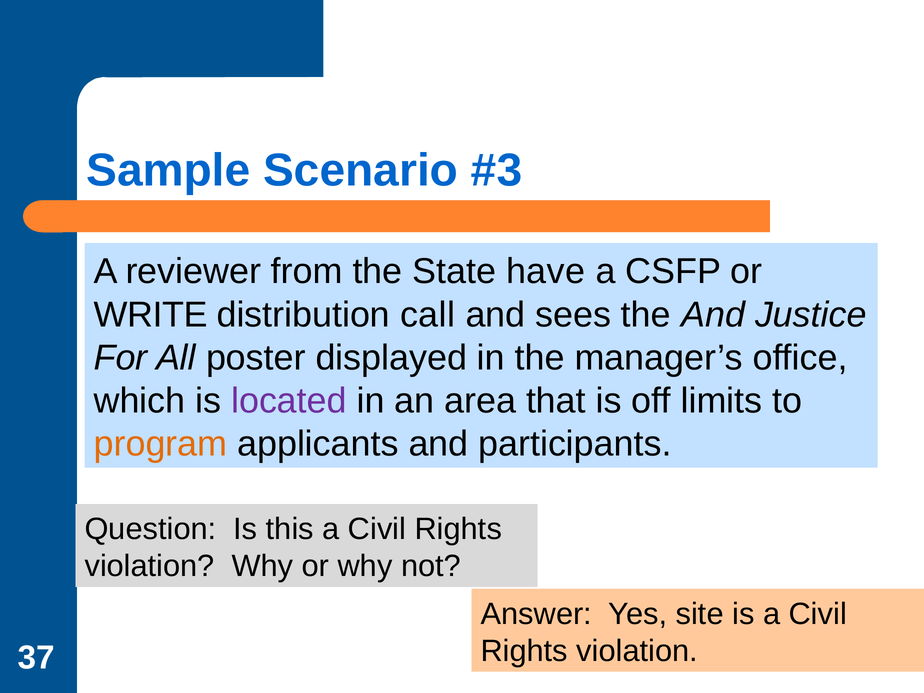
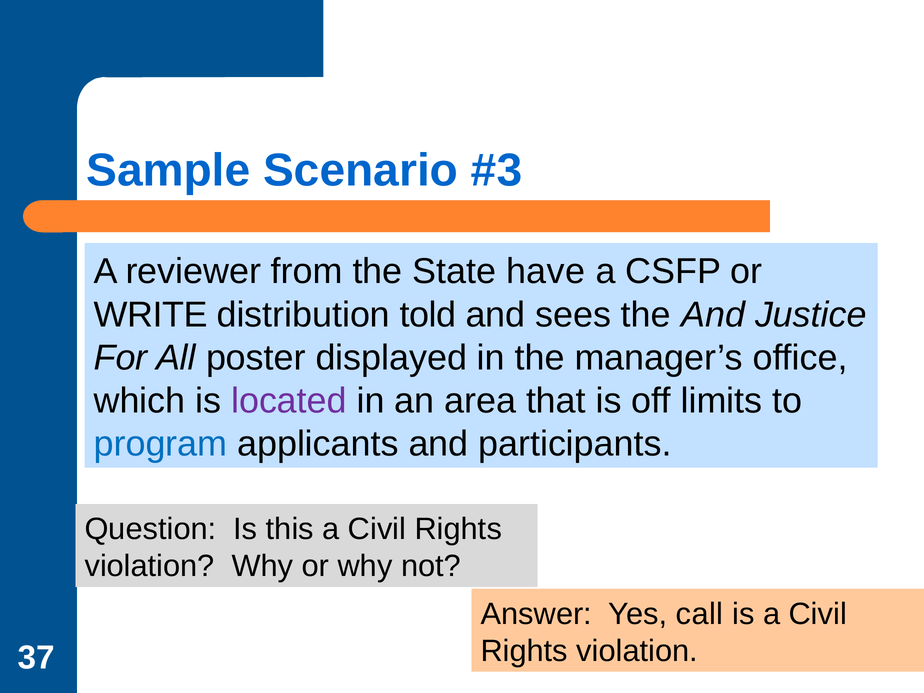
call: call -> told
program colour: orange -> blue
site: site -> call
